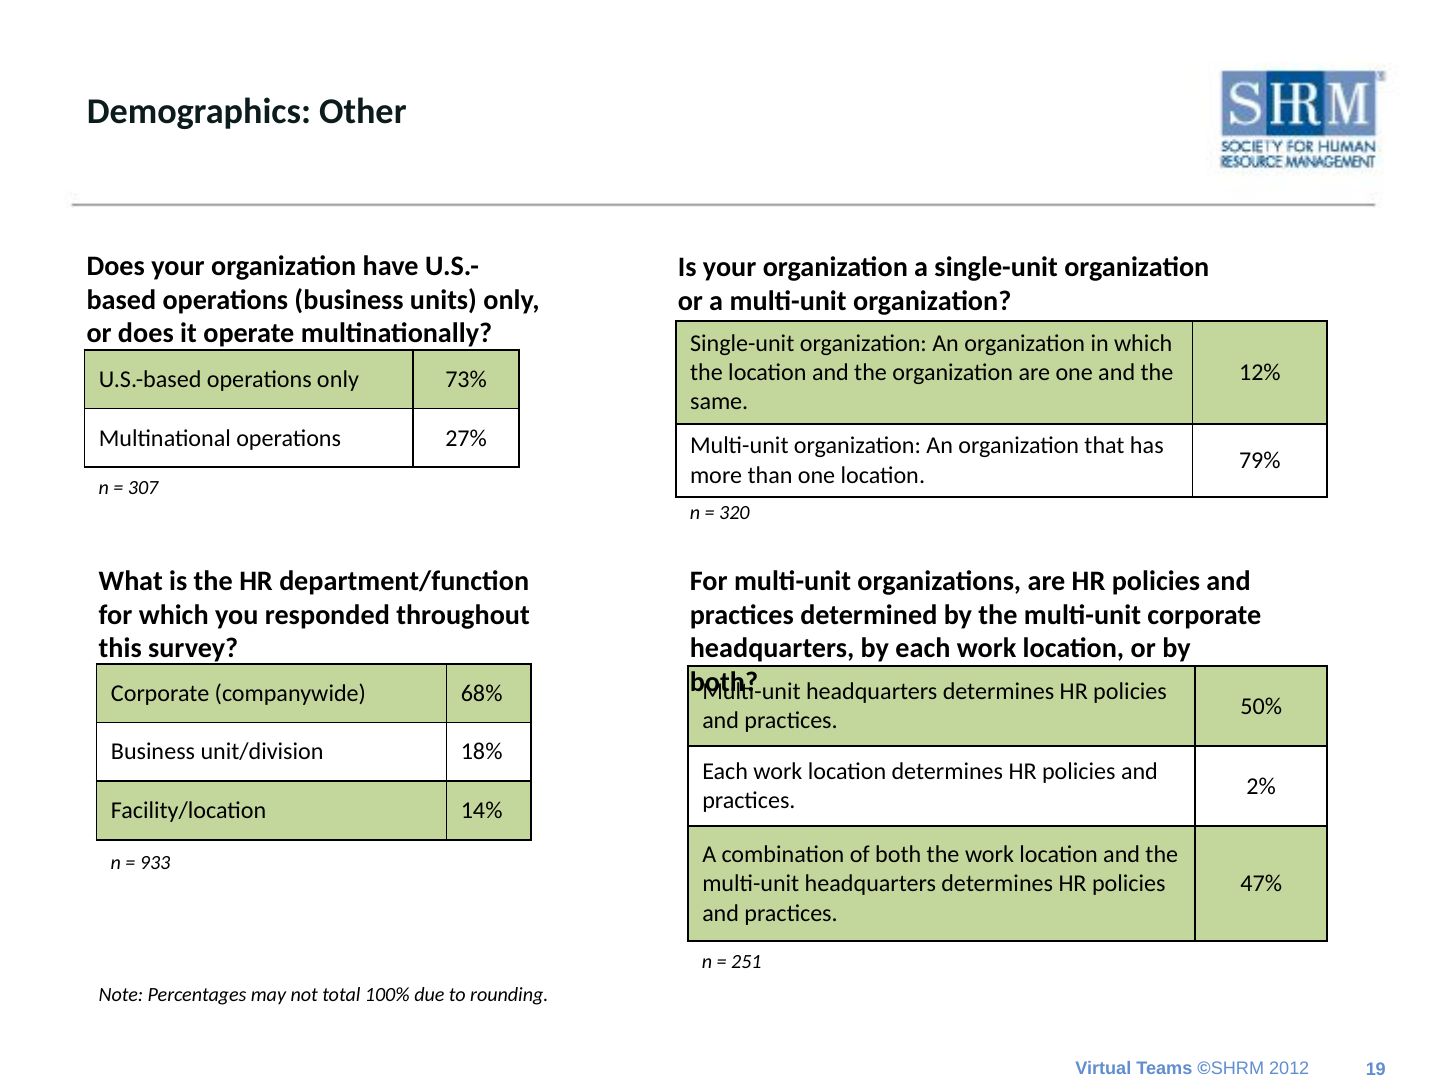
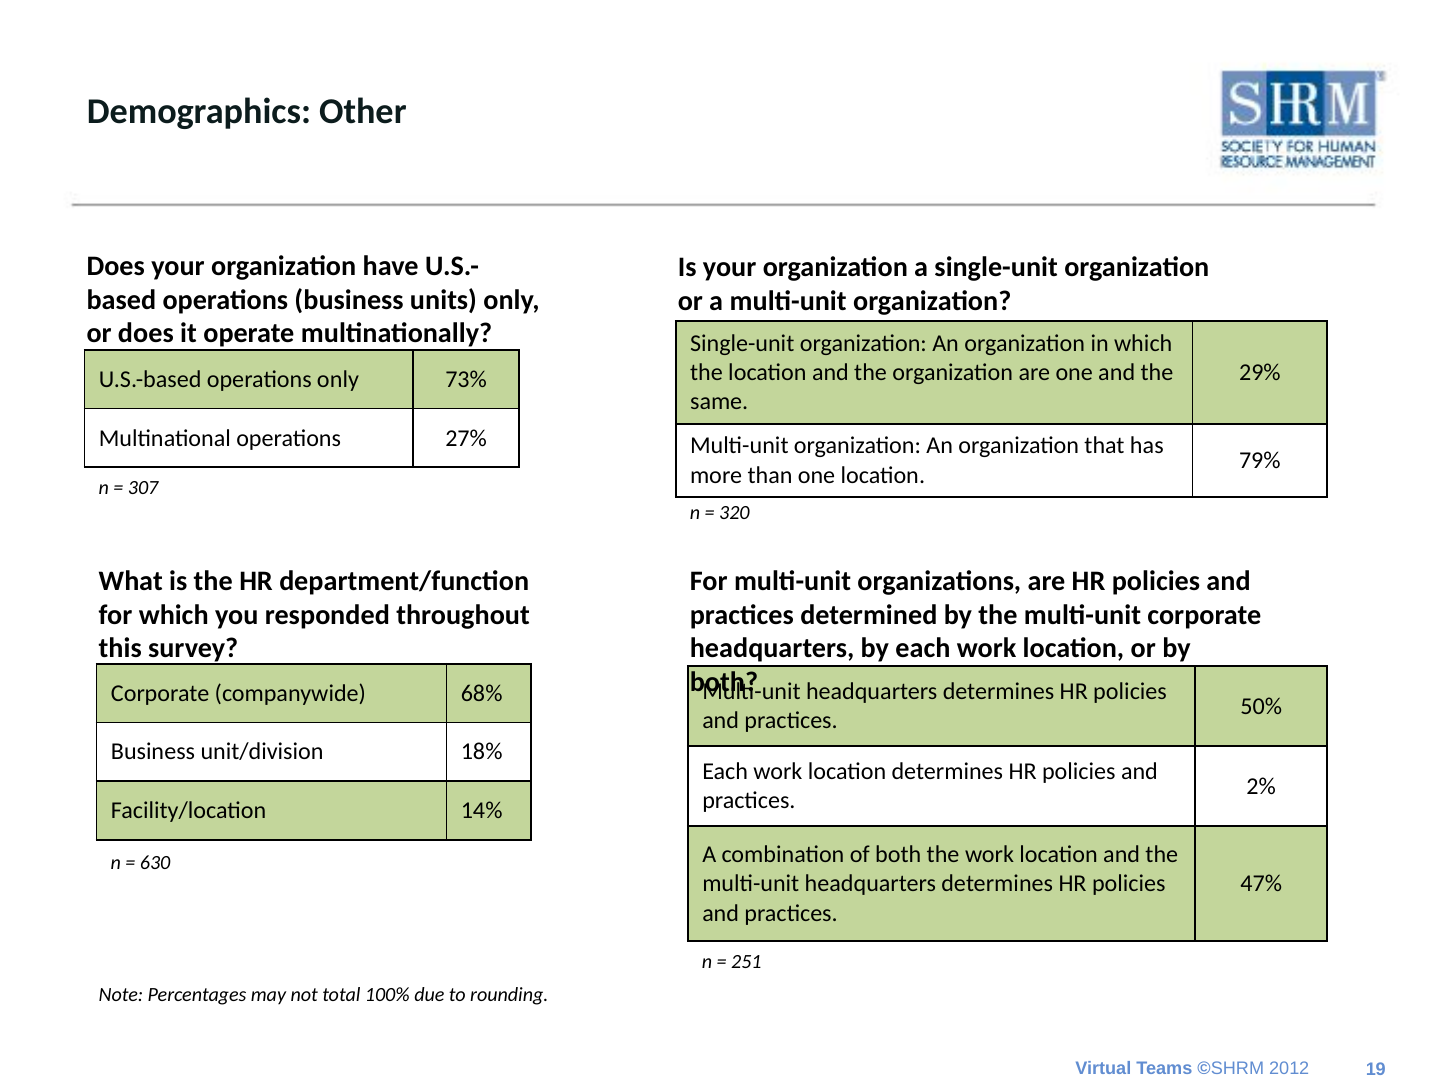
12%: 12% -> 29%
933: 933 -> 630
